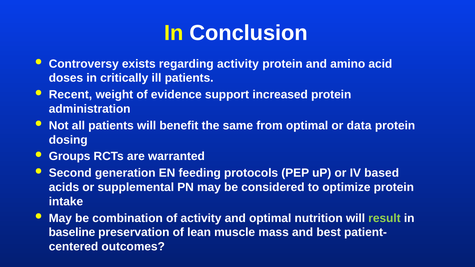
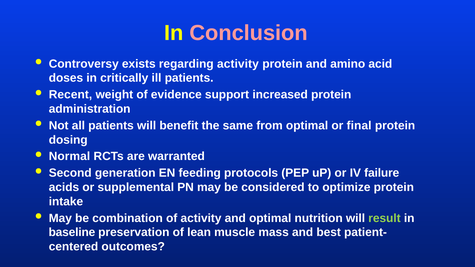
Conclusion colour: white -> pink
data: data -> final
Groups: Groups -> Normal
based: based -> failure
